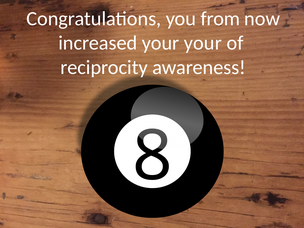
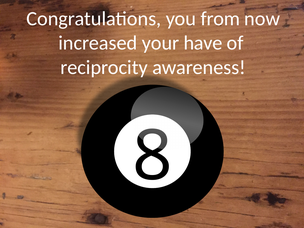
your your: your -> have
